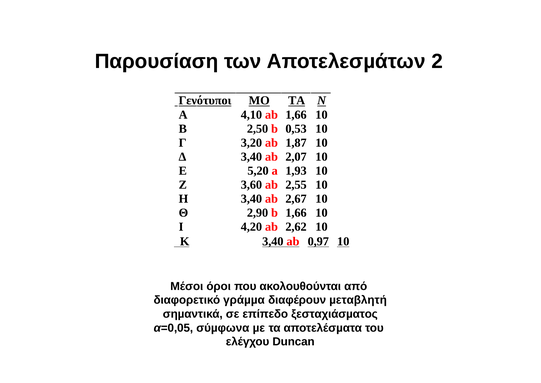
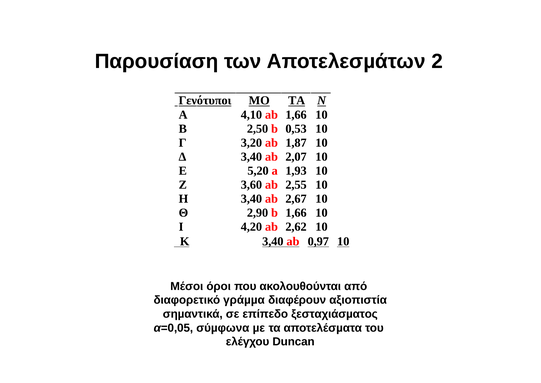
µεταβλητή: µεταβλητή -> αξιοπιστία
